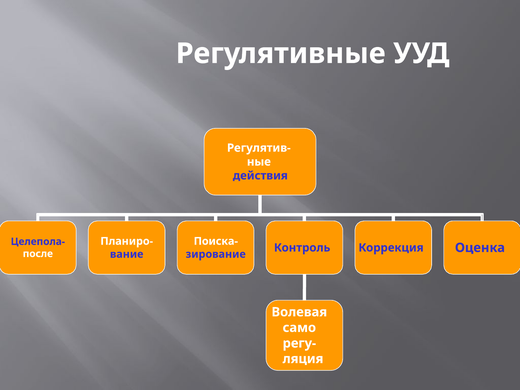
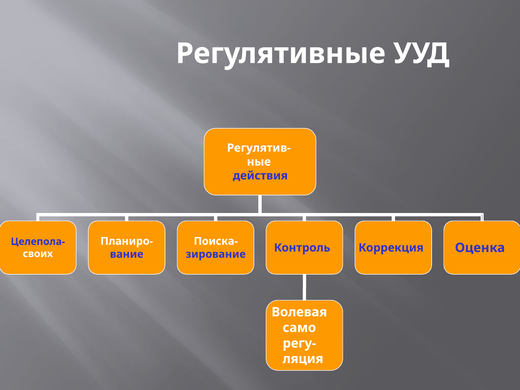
после: после -> своих
